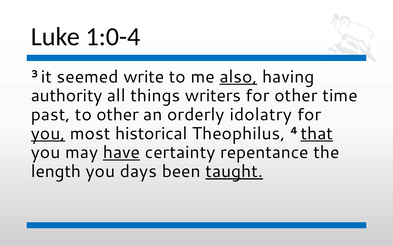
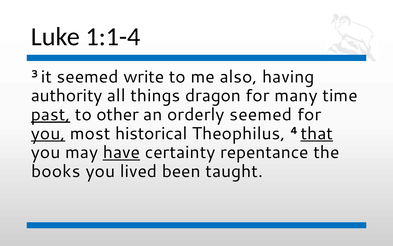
1:0-4: 1:0-4 -> 1:1-4
also underline: present -> none
writers: writers -> dragon
for other: other -> many
past underline: none -> present
orderly idolatry: idolatry -> seemed
length: length -> books
days: days -> lived
taught underline: present -> none
